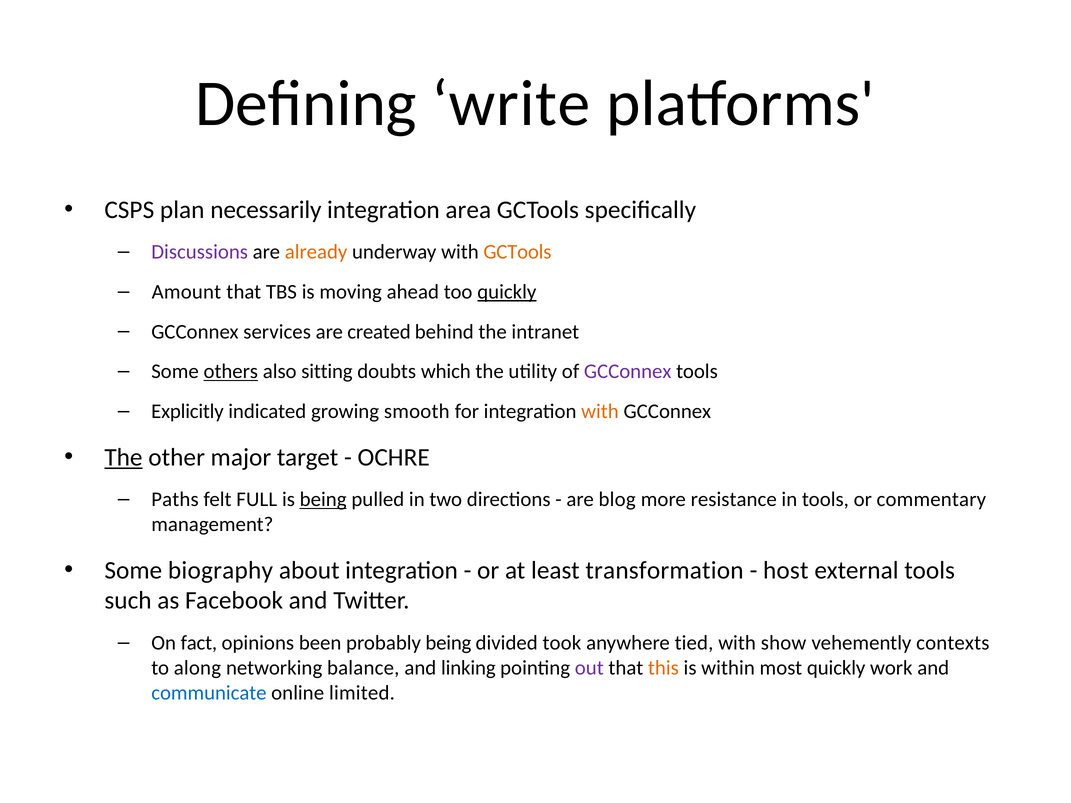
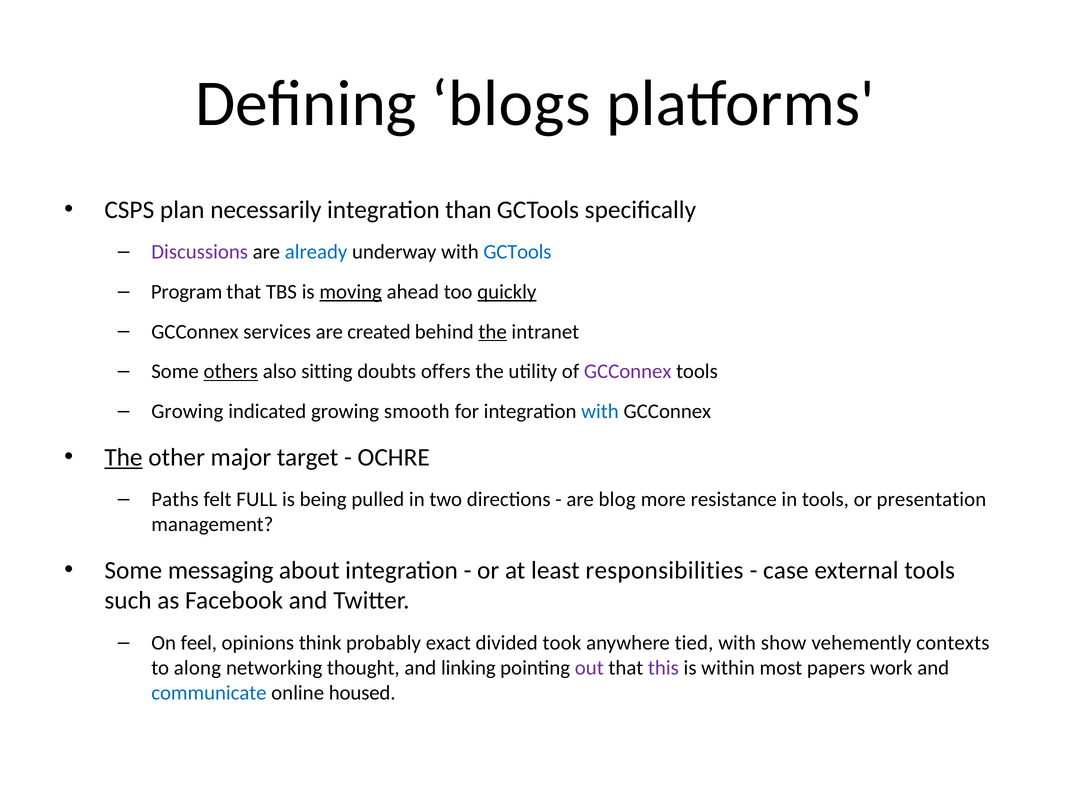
write: write -> blogs
area: area -> than
already colour: orange -> blue
GCTools at (517, 252) colour: orange -> blue
Amount: Amount -> Program
moving underline: none -> present
the at (493, 332) underline: none -> present
which: which -> offers
Explicitly at (187, 412): Explicitly -> Growing
with at (600, 412) colour: orange -> blue
being at (323, 500) underline: present -> none
commentary: commentary -> presentation
biography: biography -> messaging
transformation: transformation -> responsibilities
host: host -> case
fact: fact -> feel
been: been -> think
probably being: being -> exact
balance: balance -> thought
this colour: orange -> purple
most quickly: quickly -> papers
limited: limited -> housed
